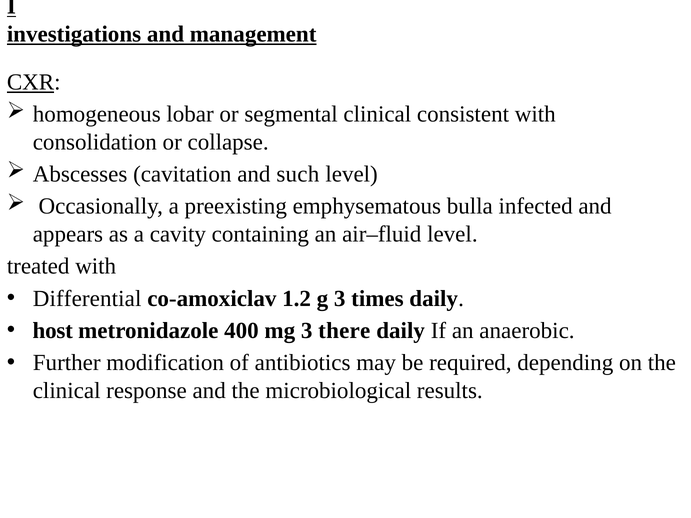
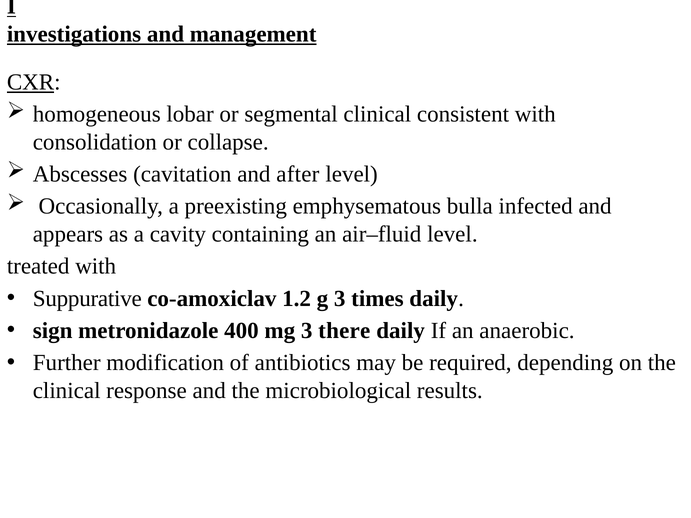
such: such -> after
Differential: Differential -> Suppurative
host: host -> sign
